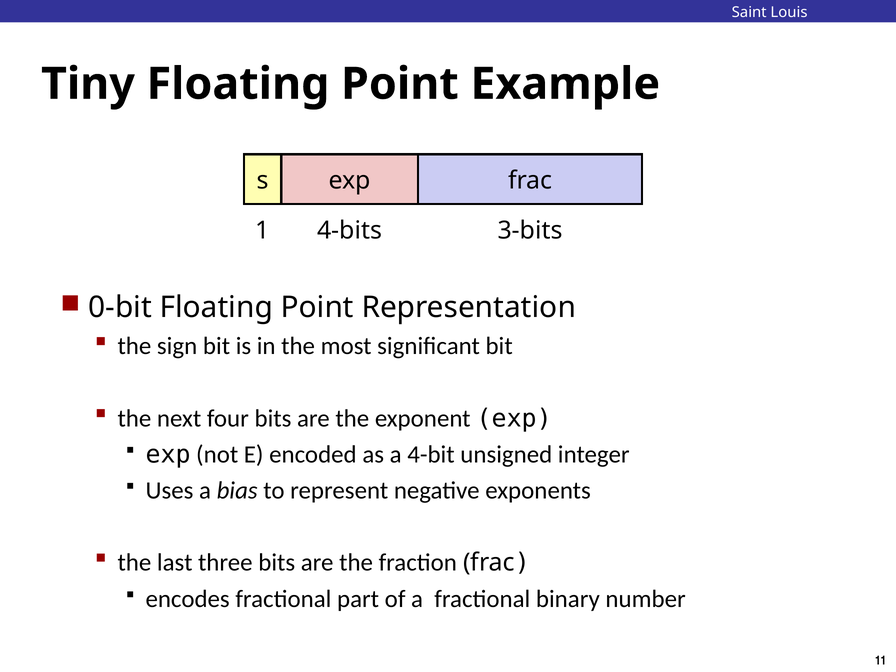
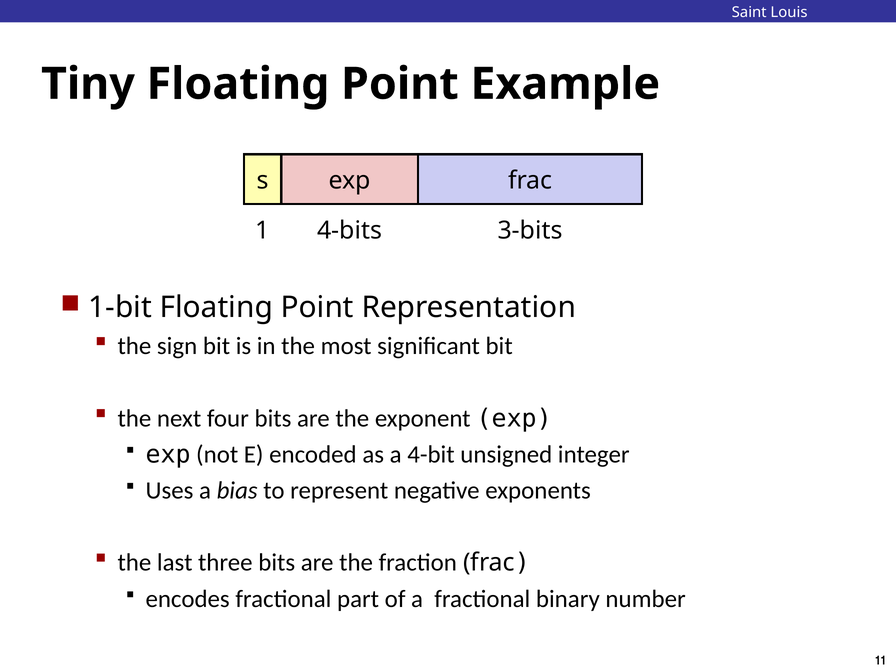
0-bit: 0-bit -> 1-bit
